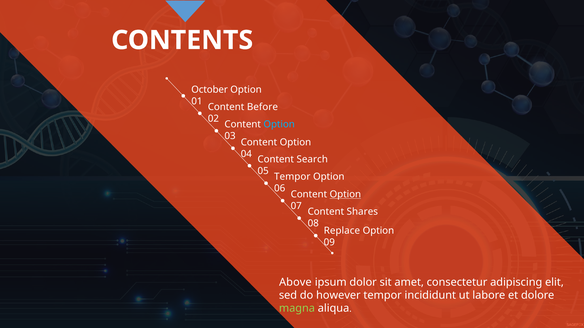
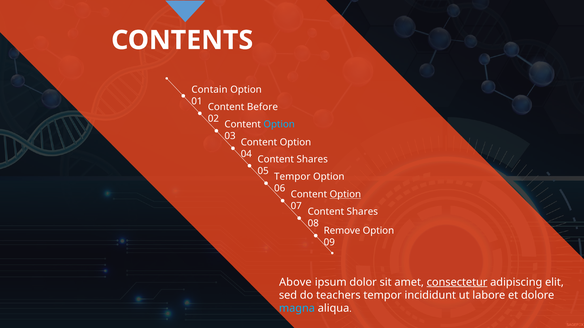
October: October -> Contain
Search at (312, 160): Search -> Shares
Replace: Replace -> Remove
consectetur underline: none -> present
however: however -> teachers
magna colour: light green -> light blue
